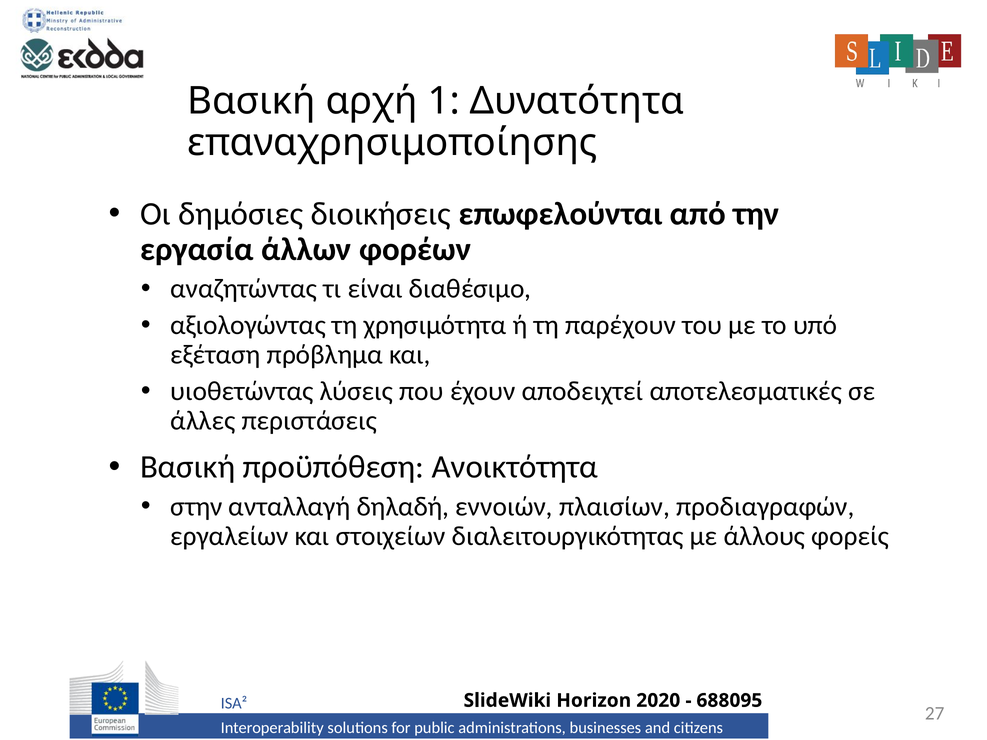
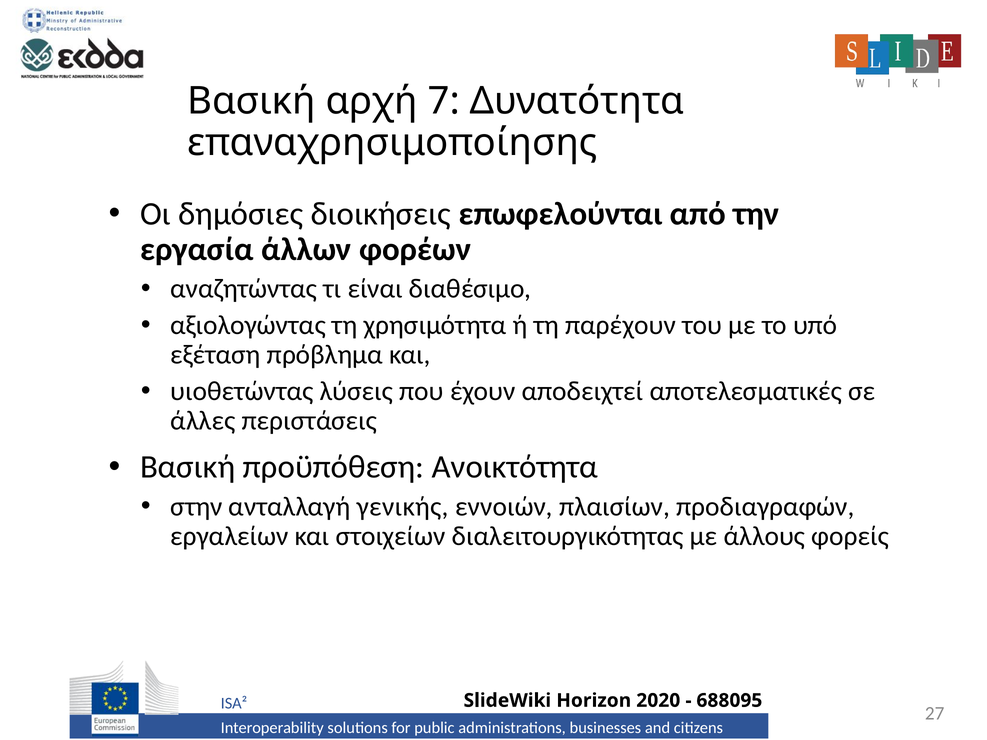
1: 1 -> 7
δηλαδή: δηλαδή -> γενικής
